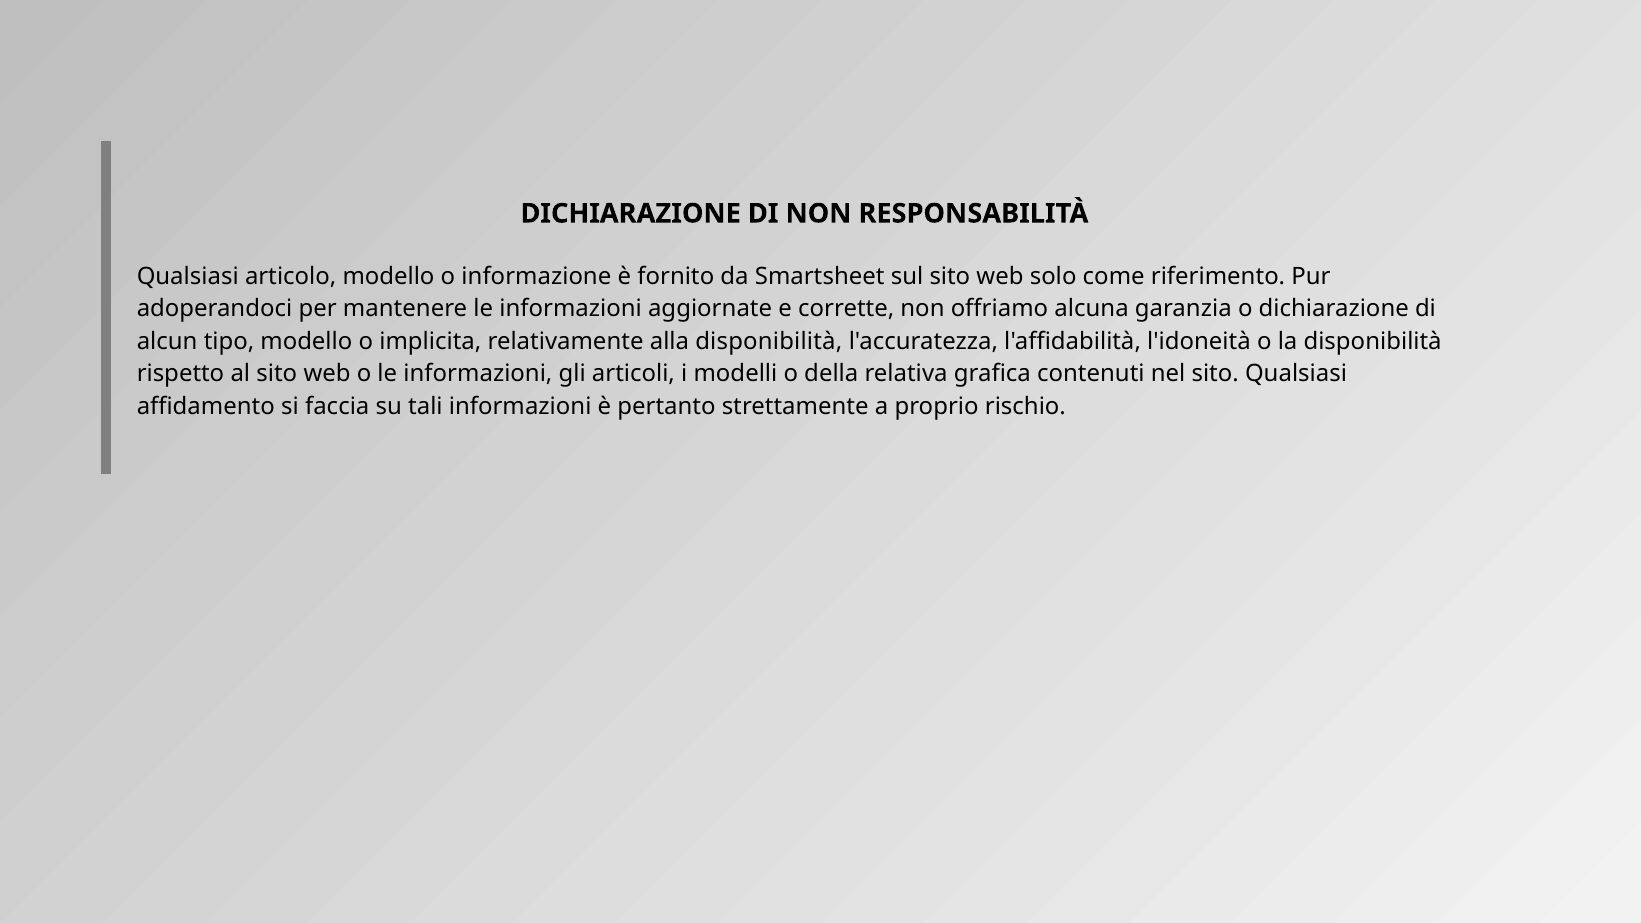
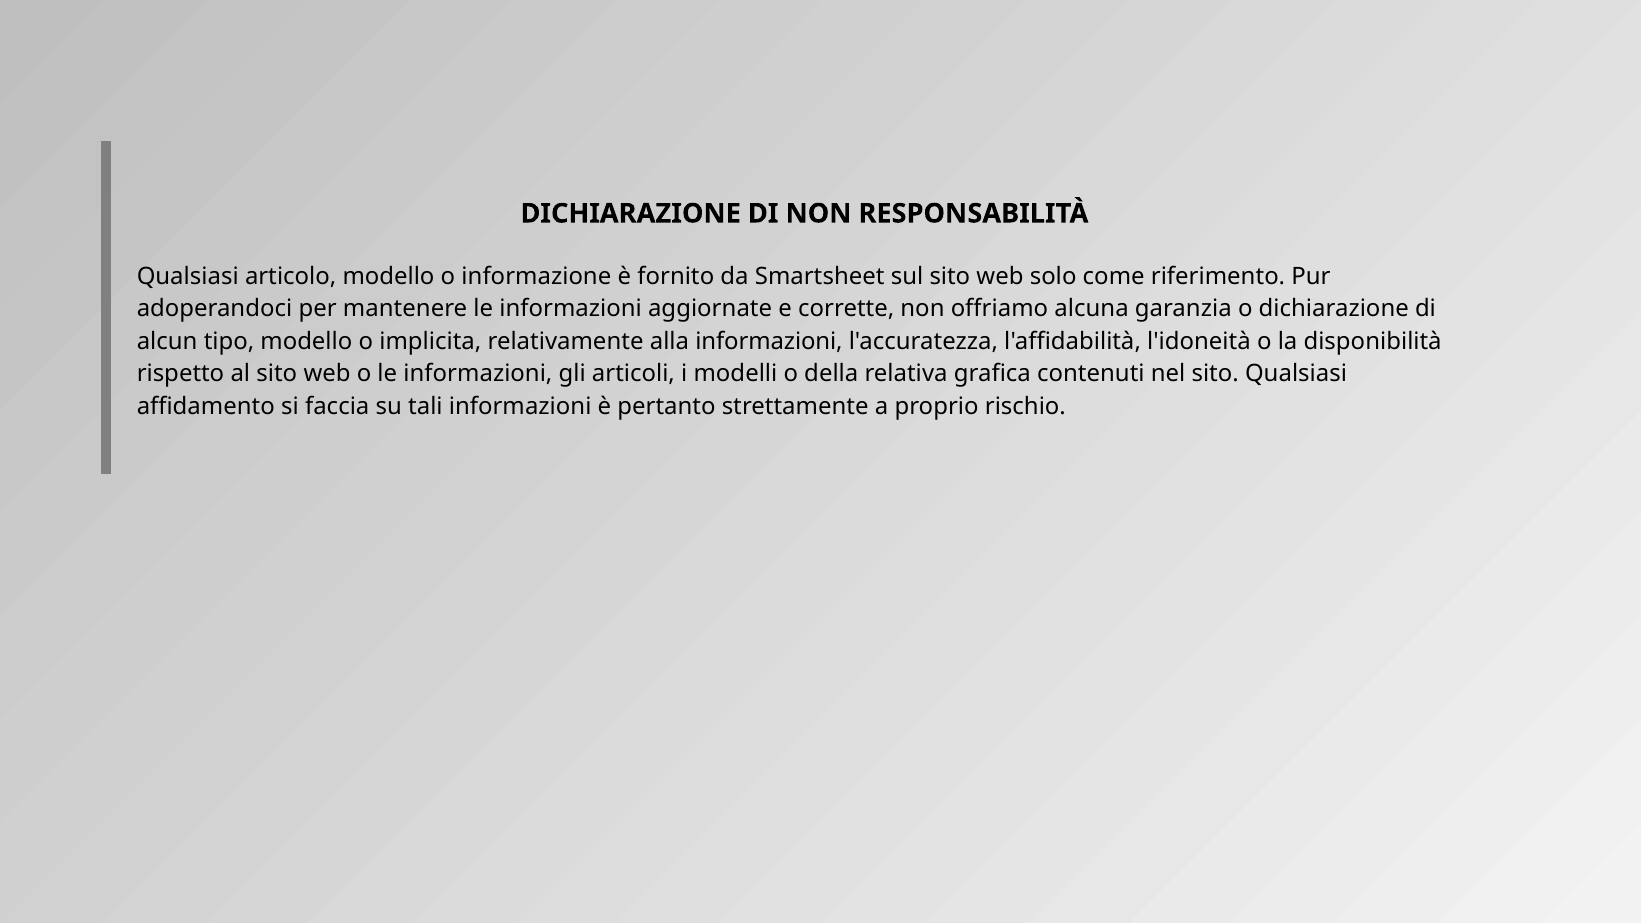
alla disponibilità: disponibilità -> informazioni
